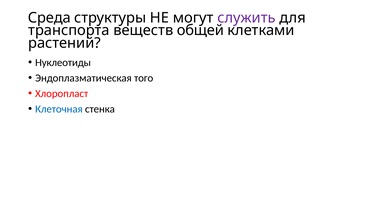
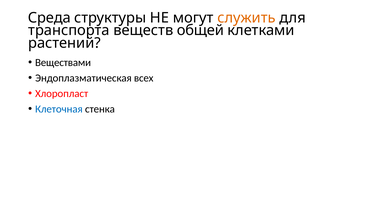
служить colour: purple -> orange
Нуклеотиды: Нуклеотиды -> Веществами
того: того -> всех
